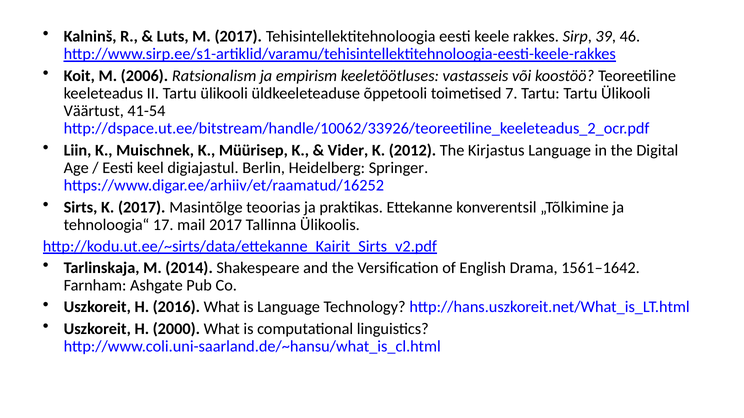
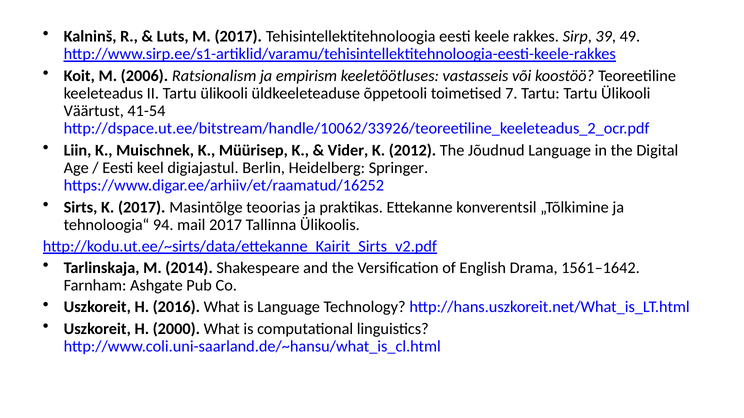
46: 46 -> 49
Kirjastus: Kirjastus -> Jõudnud
17: 17 -> 94
